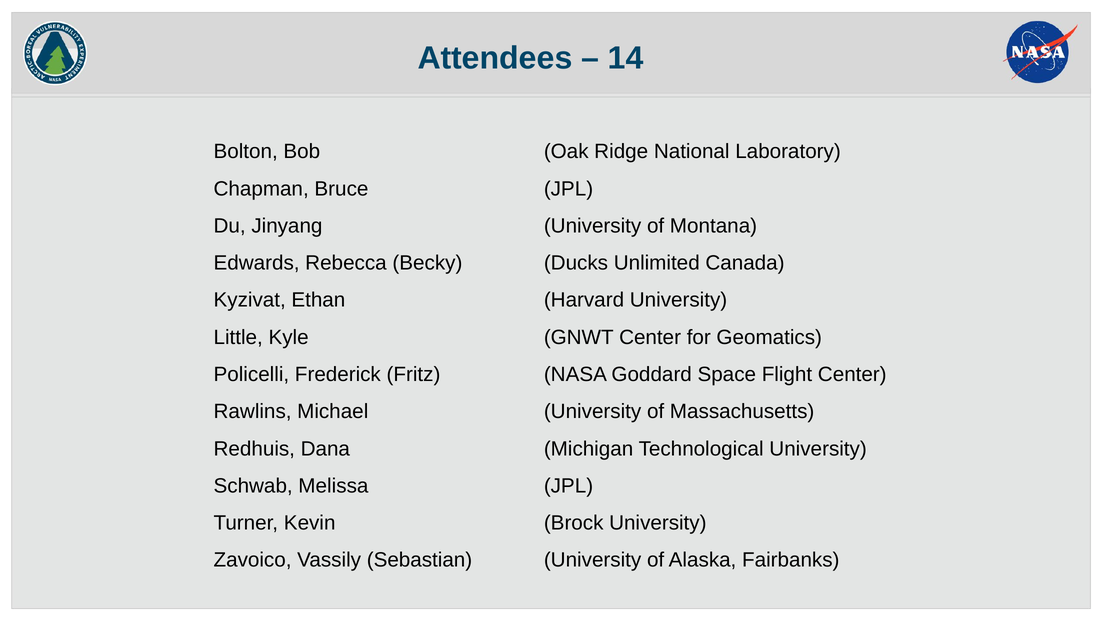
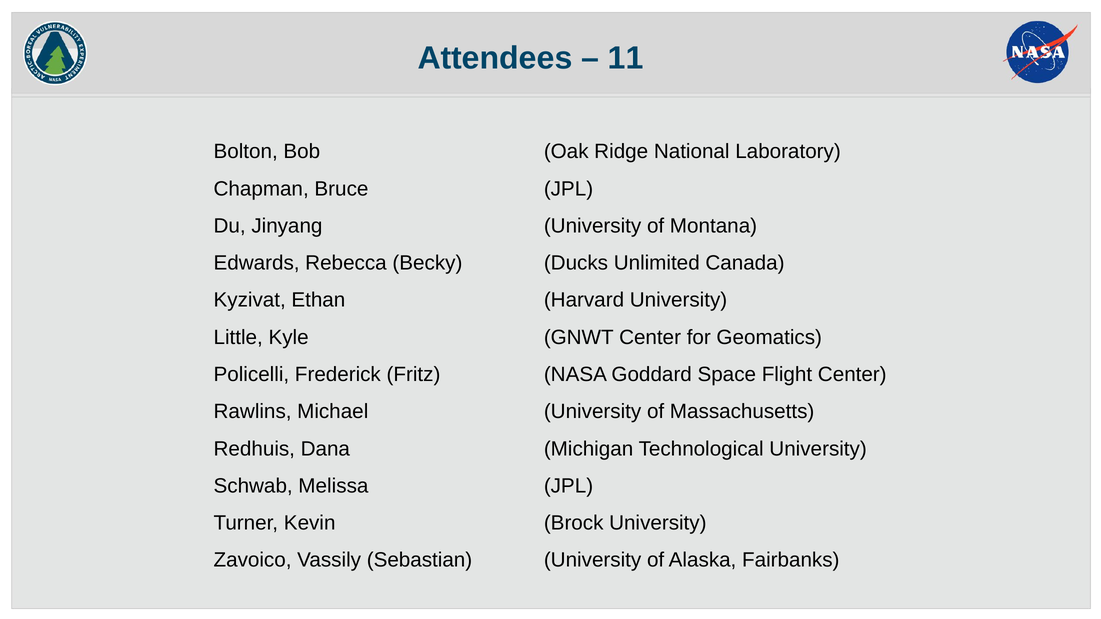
14: 14 -> 11
